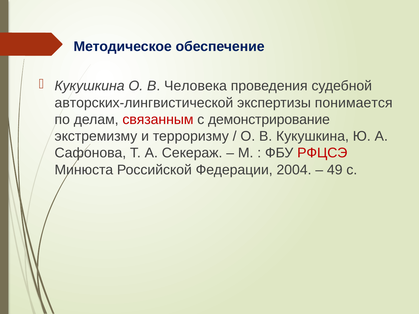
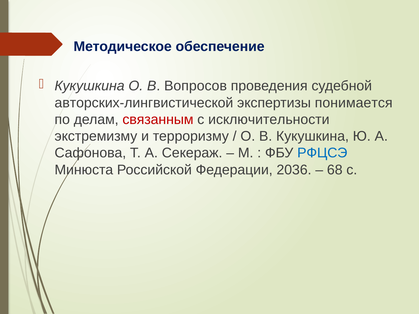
Человека: Человека -> Вопросов
демонстрирование: демонстрирование -> исключительности
РФЦСЭ colour: red -> blue
2004: 2004 -> 2036
49: 49 -> 68
